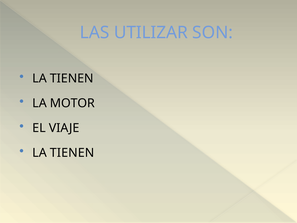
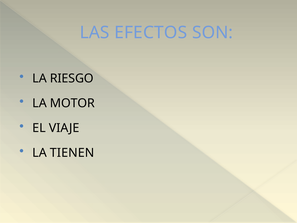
UTILIZAR: UTILIZAR -> EFECTOS
TIENEN at (72, 78): TIENEN -> RIESGO
